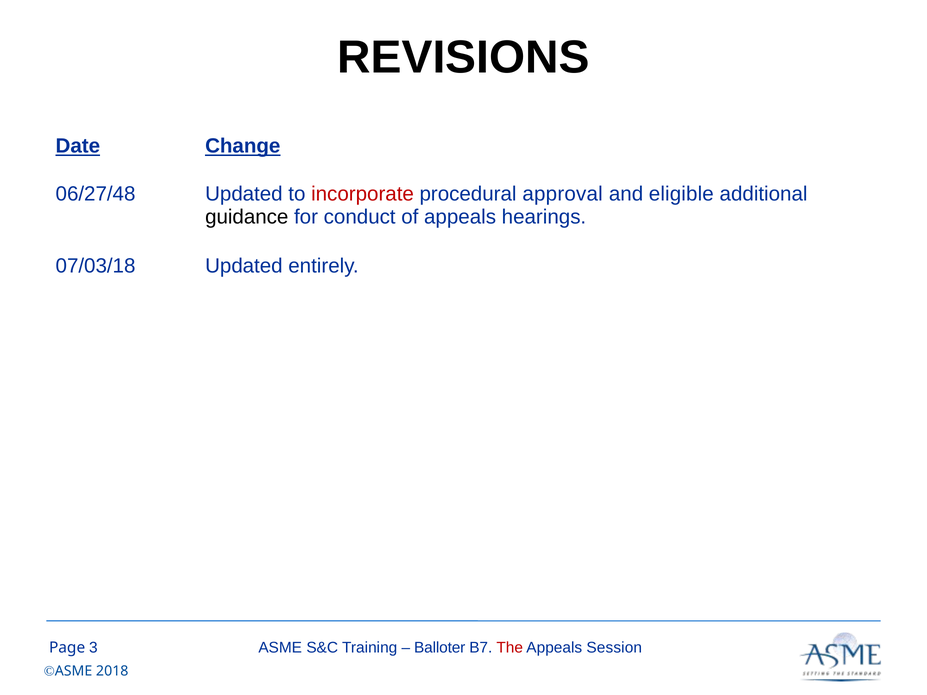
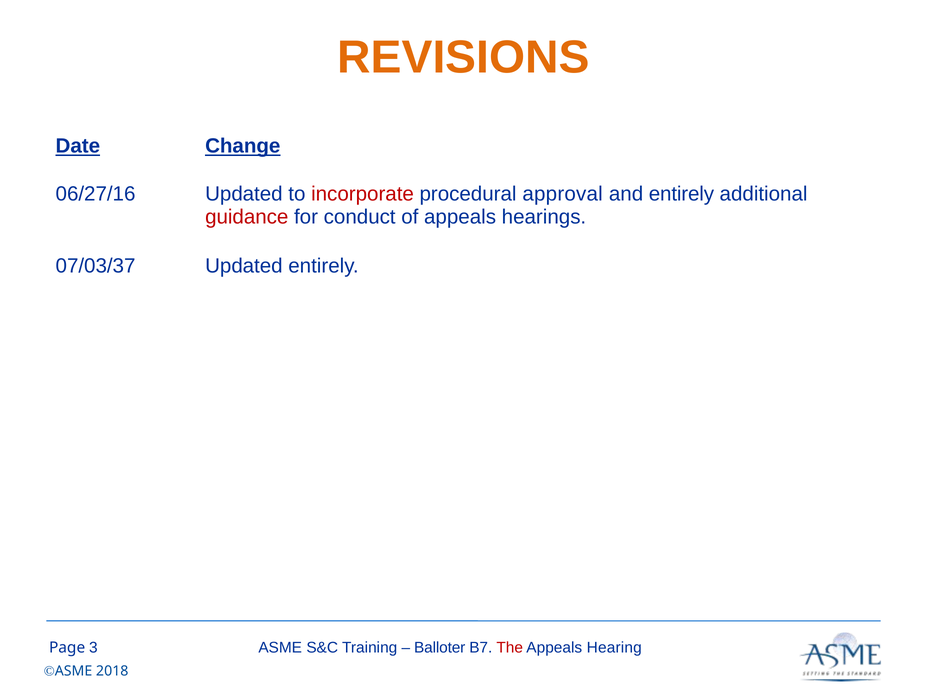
REVISIONS colour: black -> orange
06/27/48: 06/27/48 -> 06/27/16
and eligible: eligible -> entirely
guidance colour: black -> red
07/03/18: 07/03/18 -> 07/03/37
Session: Session -> Hearing
